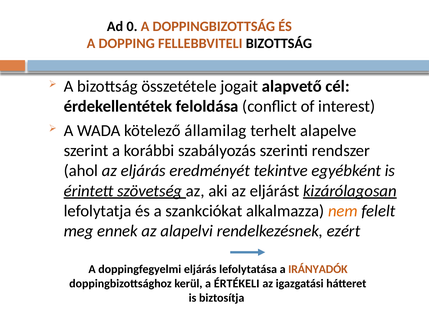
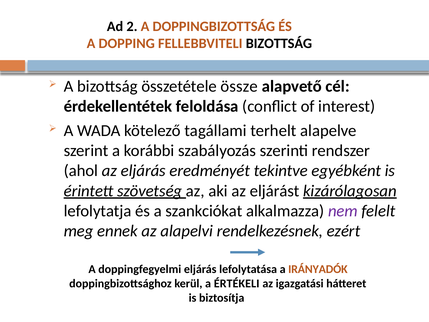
0: 0 -> 2
jogait: jogait -> össze
államilag: államilag -> tagállami
nem colour: orange -> purple
